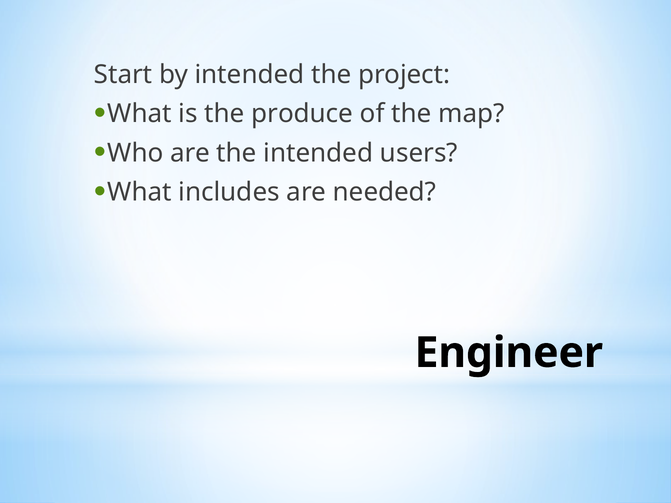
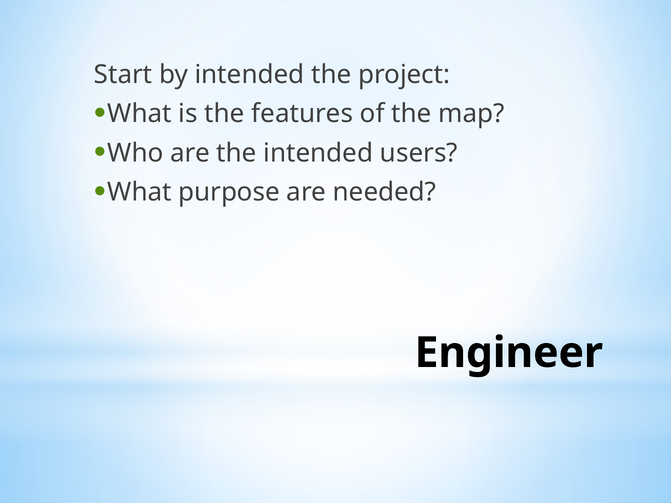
produce: produce -> features
includes: includes -> purpose
